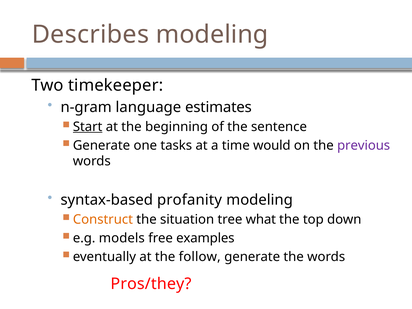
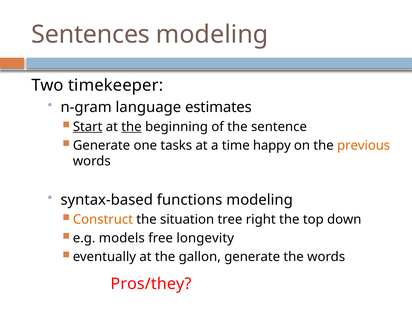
Describes: Describes -> Sentences
the at (131, 127) underline: none -> present
would: would -> happy
previous colour: purple -> orange
profanity: profanity -> functions
what: what -> right
examples: examples -> longevity
follow: follow -> gallon
